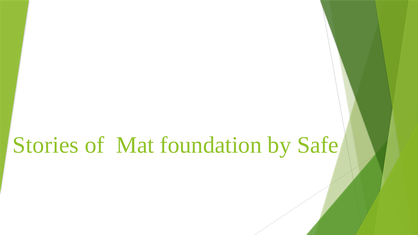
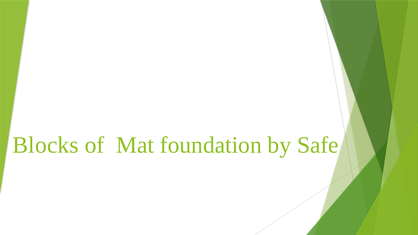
Stories: Stories -> Blocks
